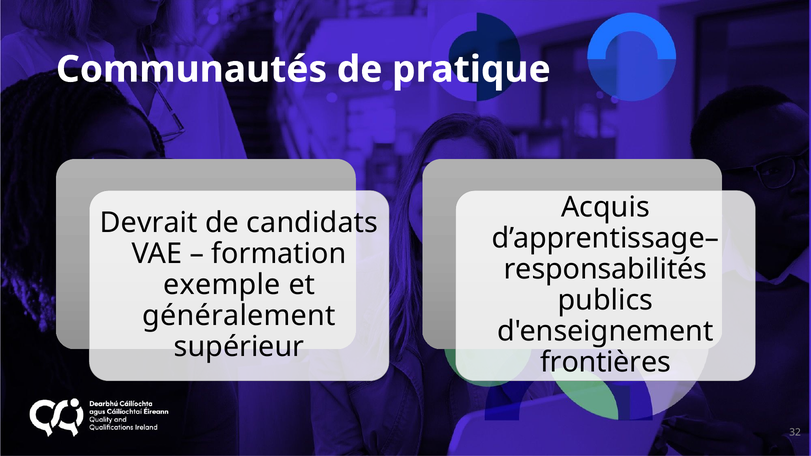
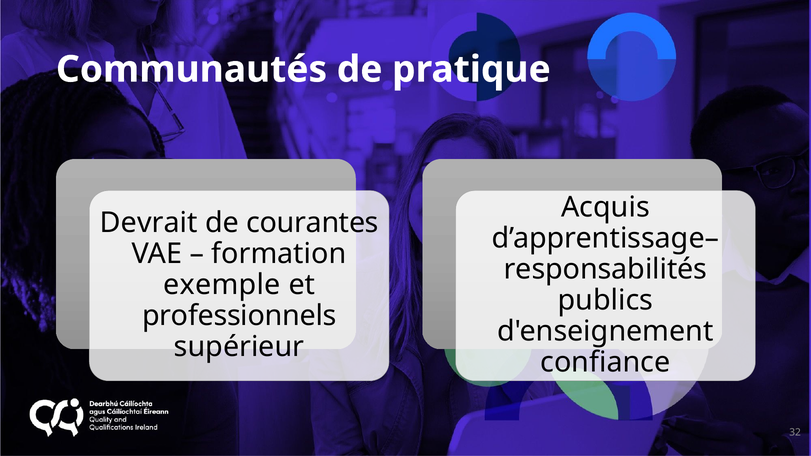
candidats: candidats -> courantes
généralement: généralement -> professionnels
frontières: frontières -> confiance
